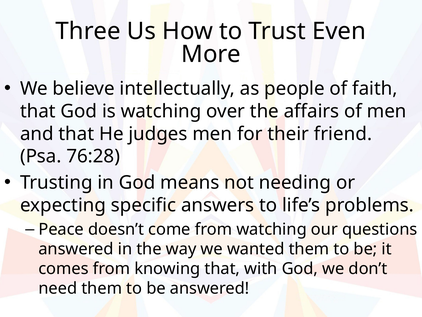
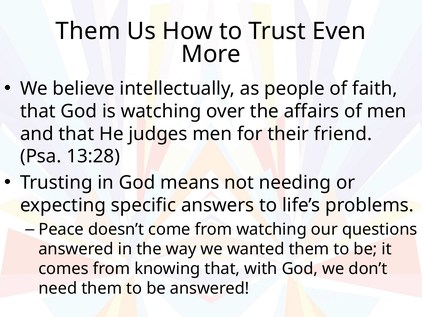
Three at (88, 31): Three -> Them
76:28: 76:28 -> 13:28
